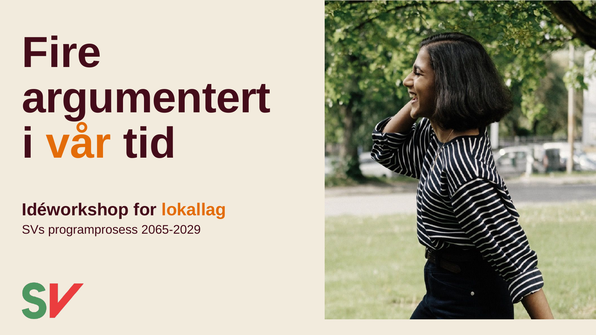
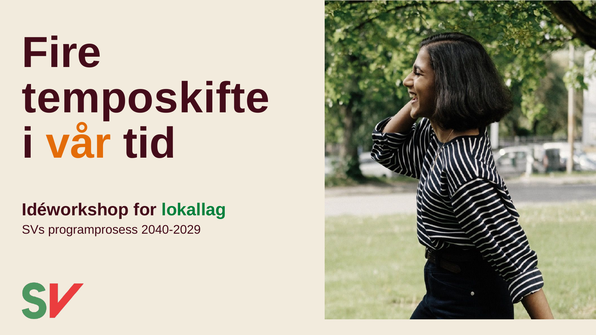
argumentert: argumentert -> temposkifte
lokallag colour: orange -> green
2065-2029: 2065-2029 -> 2040-2029
